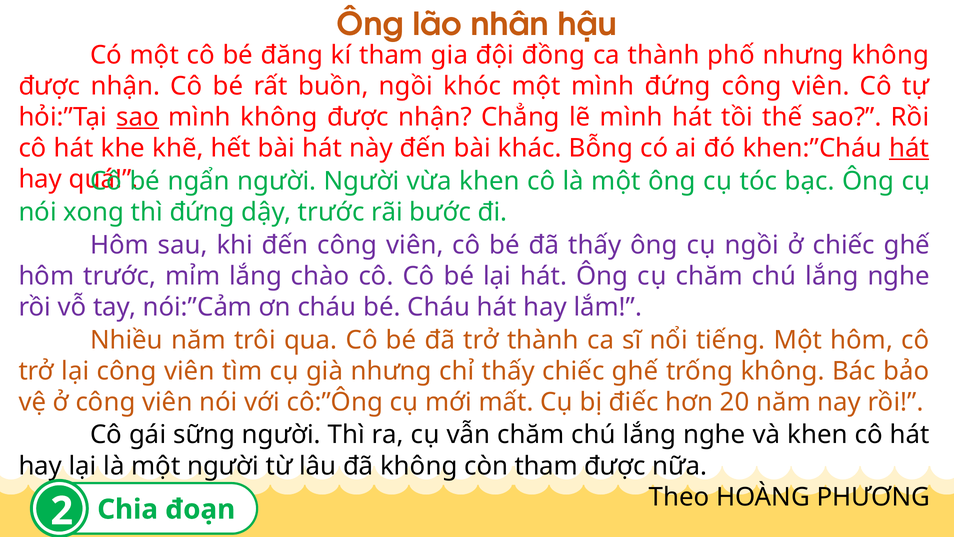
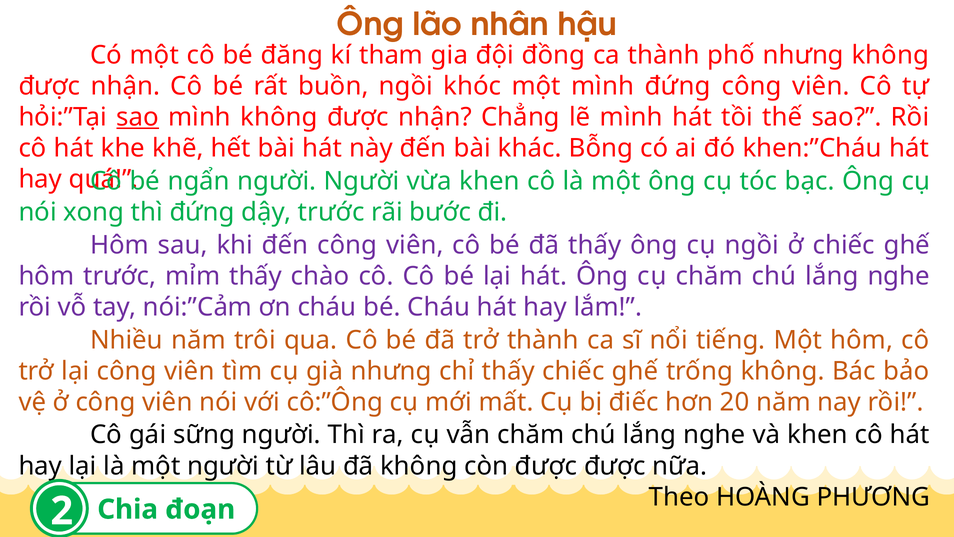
hát at (909, 148) underline: present -> none
mỉm lắng: lắng -> thấy
còn tham: tham -> được
